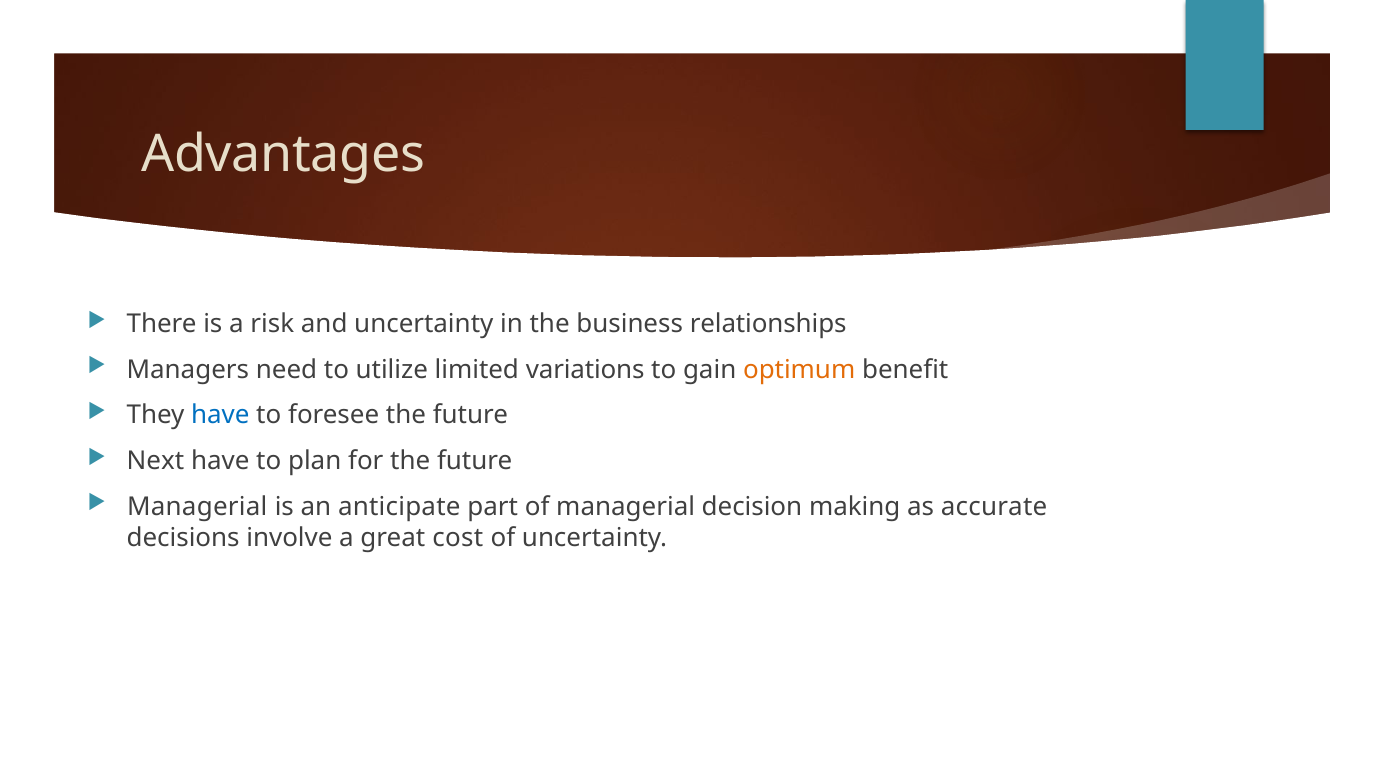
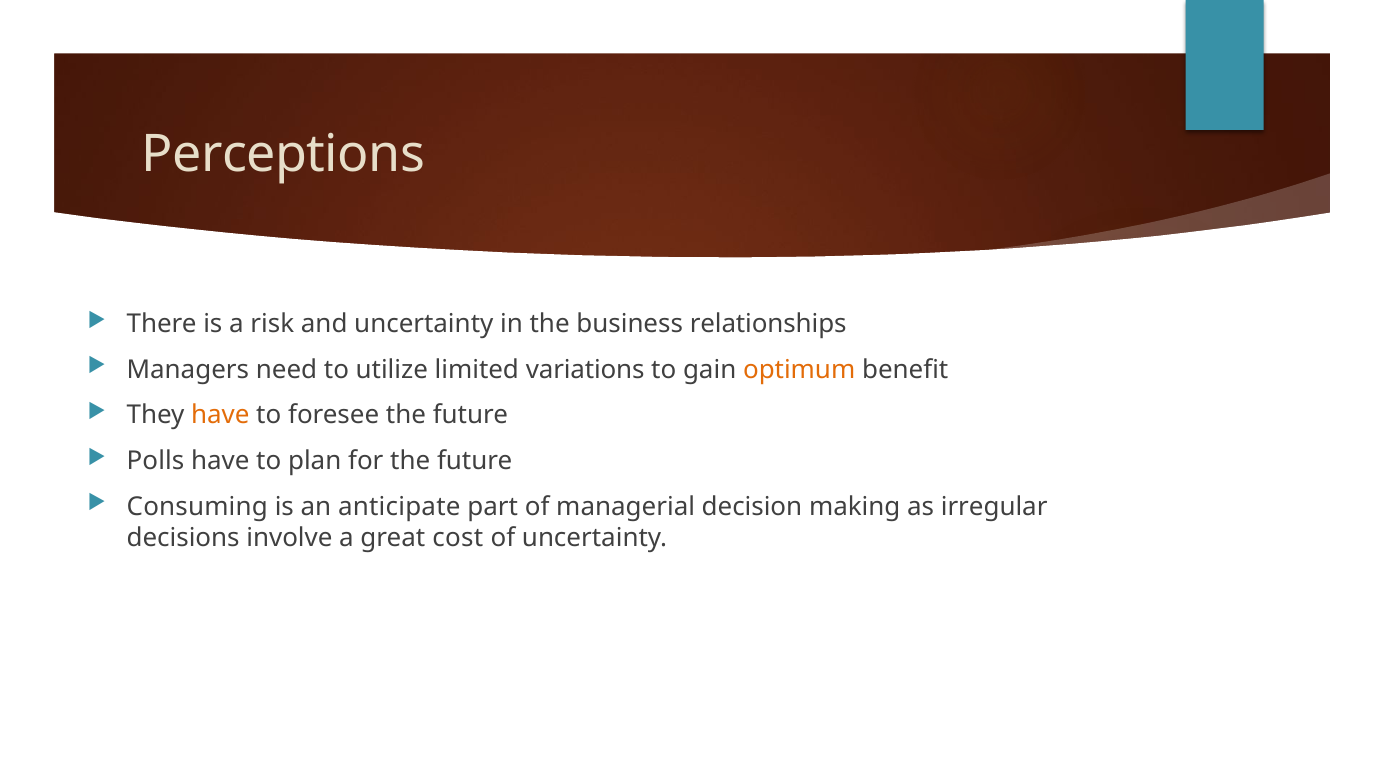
Advantages: Advantages -> Perceptions
have at (220, 415) colour: blue -> orange
Next: Next -> Polls
Managerial at (197, 507): Managerial -> Consuming
accurate: accurate -> irregular
